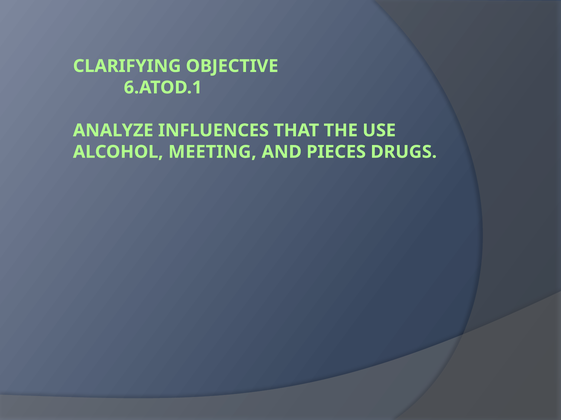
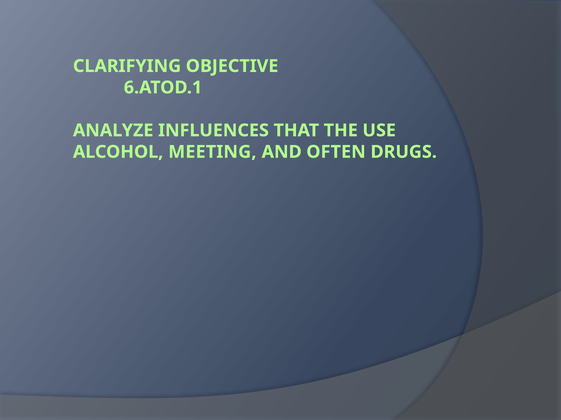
PIECES: PIECES -> OFTEN
